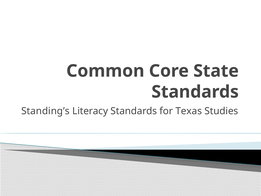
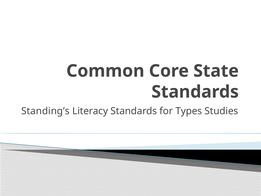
Texas: Texas -> Types
